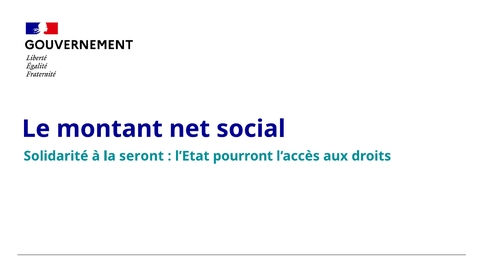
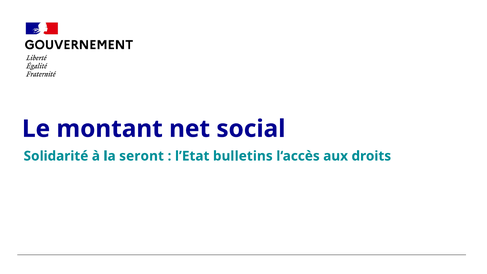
pourront: pourront -> bulletins
